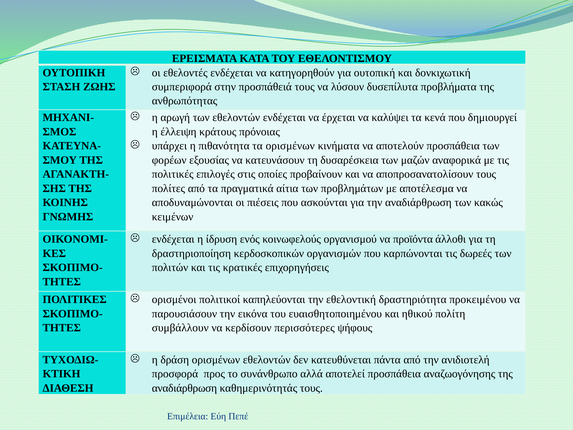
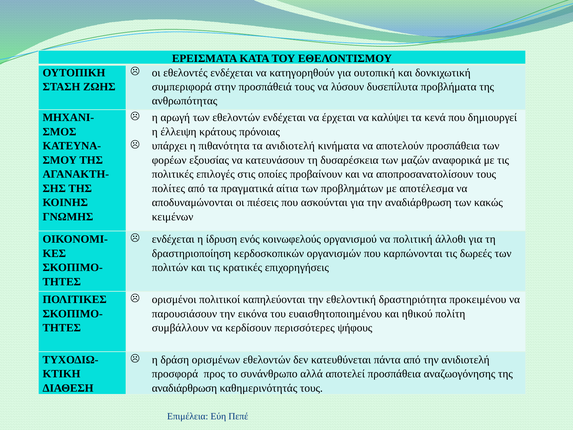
τα ορισμένων: ορισμένων -> ανιδιοτελή
προϊόντα: προϊόντα -> πολιτική
